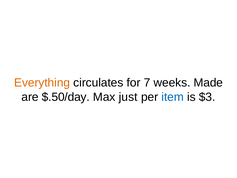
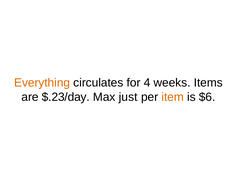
7: 7 -> 4
Made: Made -> Items
$.50/day: $.50/day -> $.23/day
item colour: blue -> orange
$3: $3 -> $6
